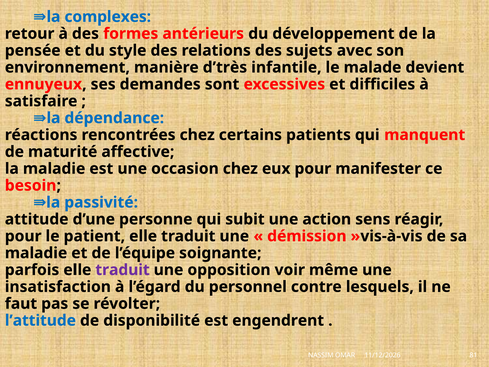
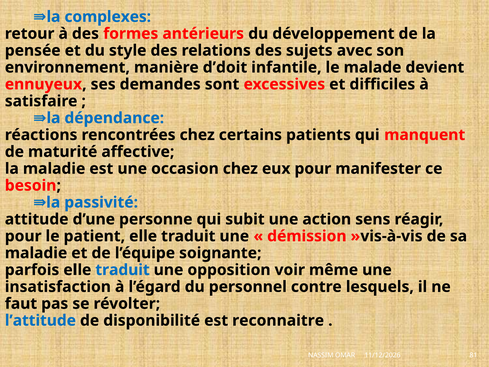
d’très: d’très -> d’doit
traduit at (123, 270) colour: purple -> blue
engendrent: engendrent -> reconnaitre
